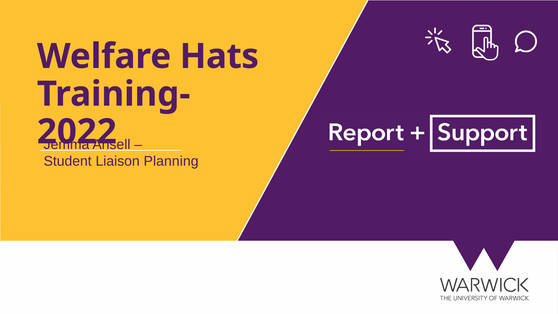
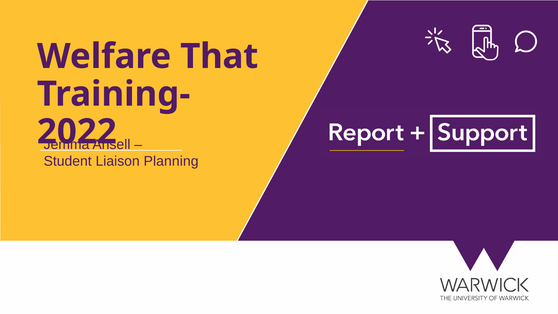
Hats: Hats -> That
